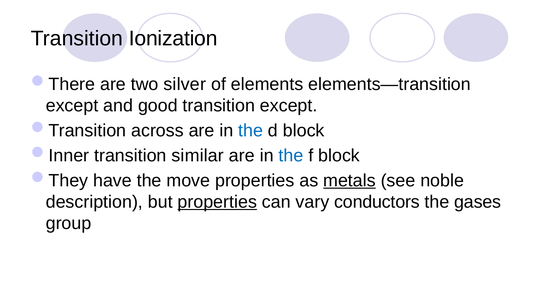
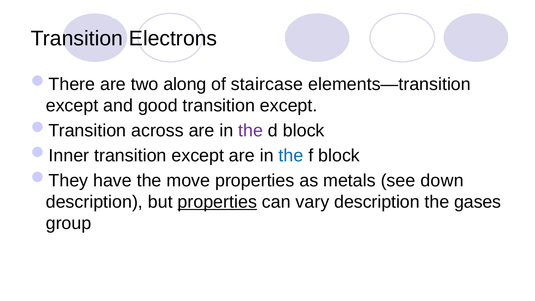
Ionization: Ionization -> Electrons
silver: silver -> along
elements: elements -> staircase
the at (251, 131) colour: blue -> purple
similar at (198, 156): similar -> except
metals underline: present -> none
noble: noble -> down
vary conductors: conductors -> description
